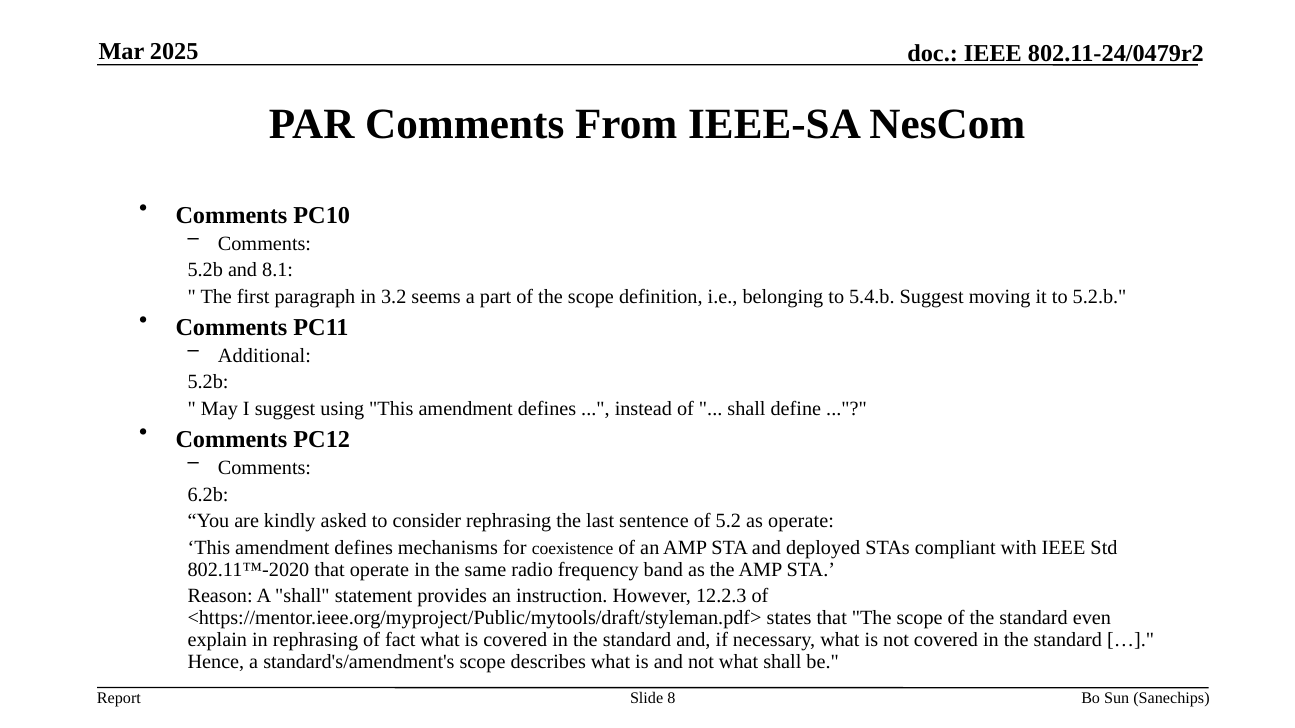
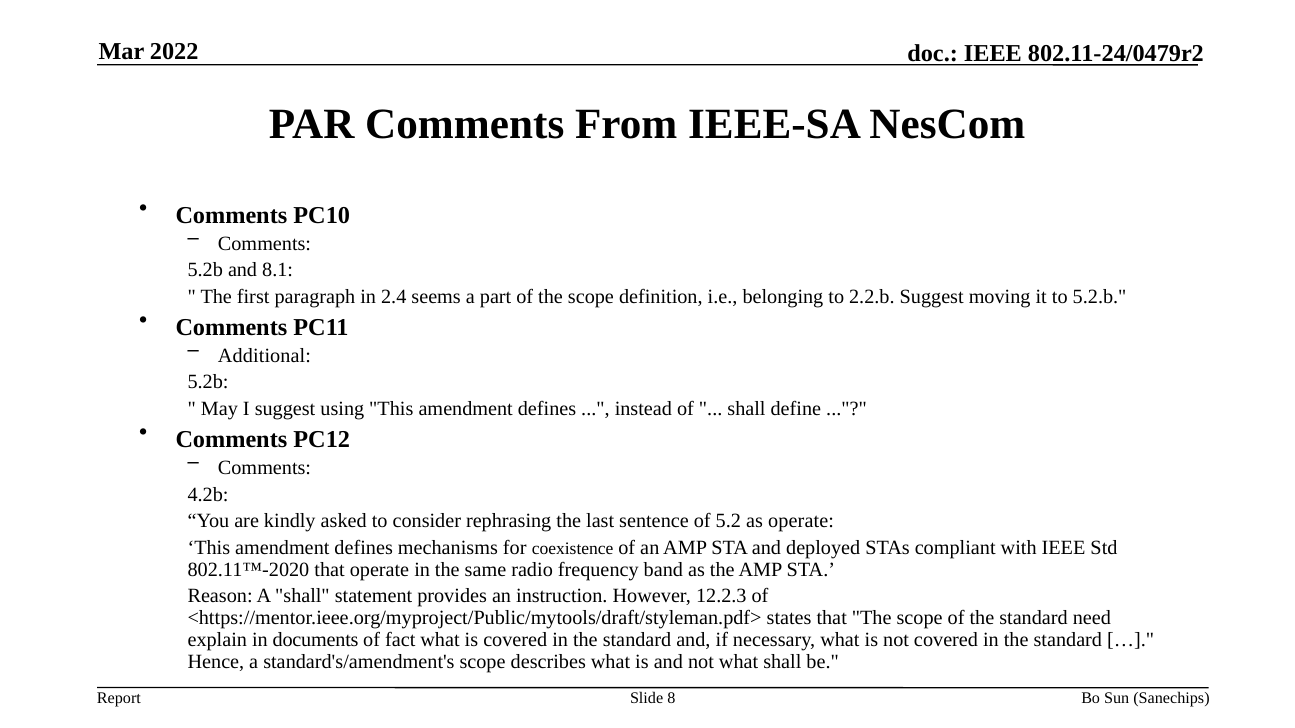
2025: 2025 -> 2022
3.2: 3.2 -> 2.4
5.4.b: 5.4.b -> 2.2.b
6.2b: 6.2b -> 4.2b
even: even -> need
in rephrasing: rephrasing -> documents
